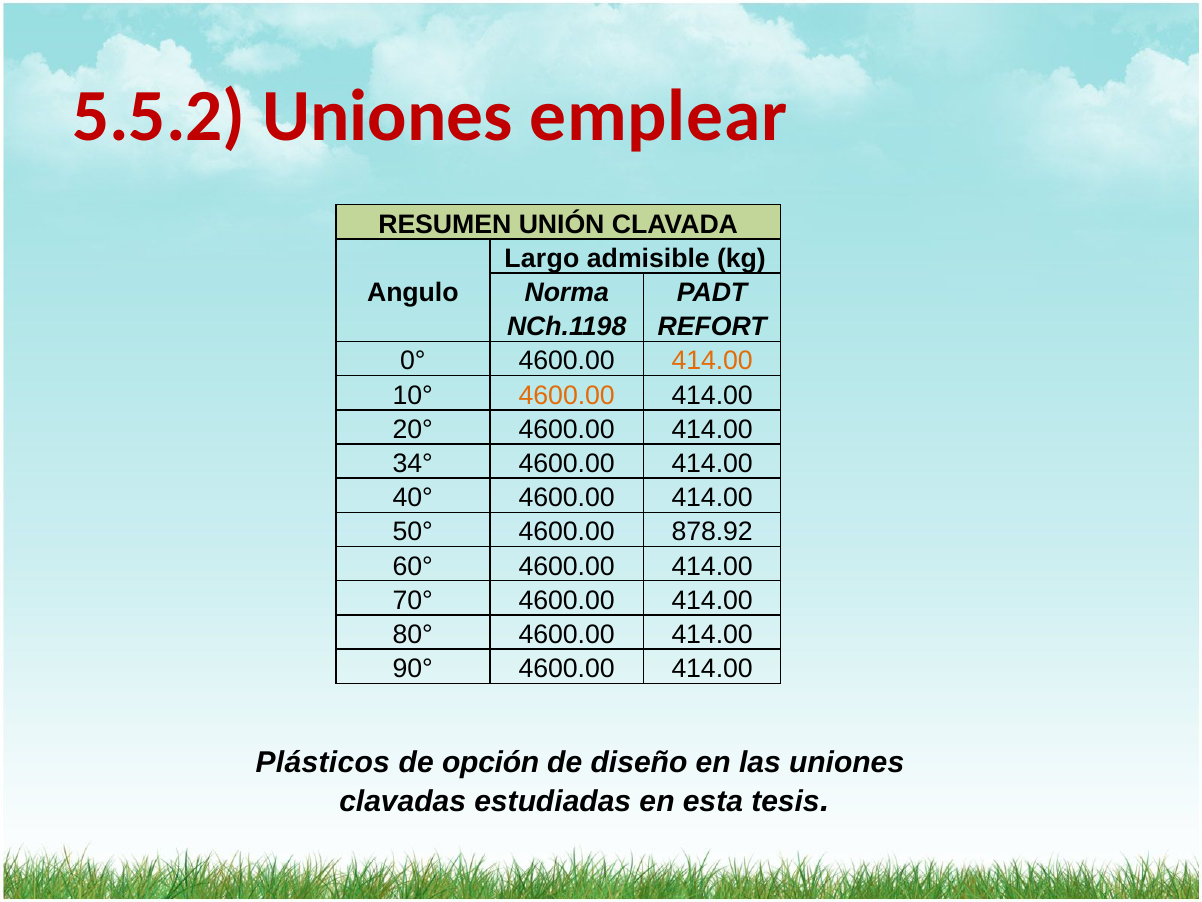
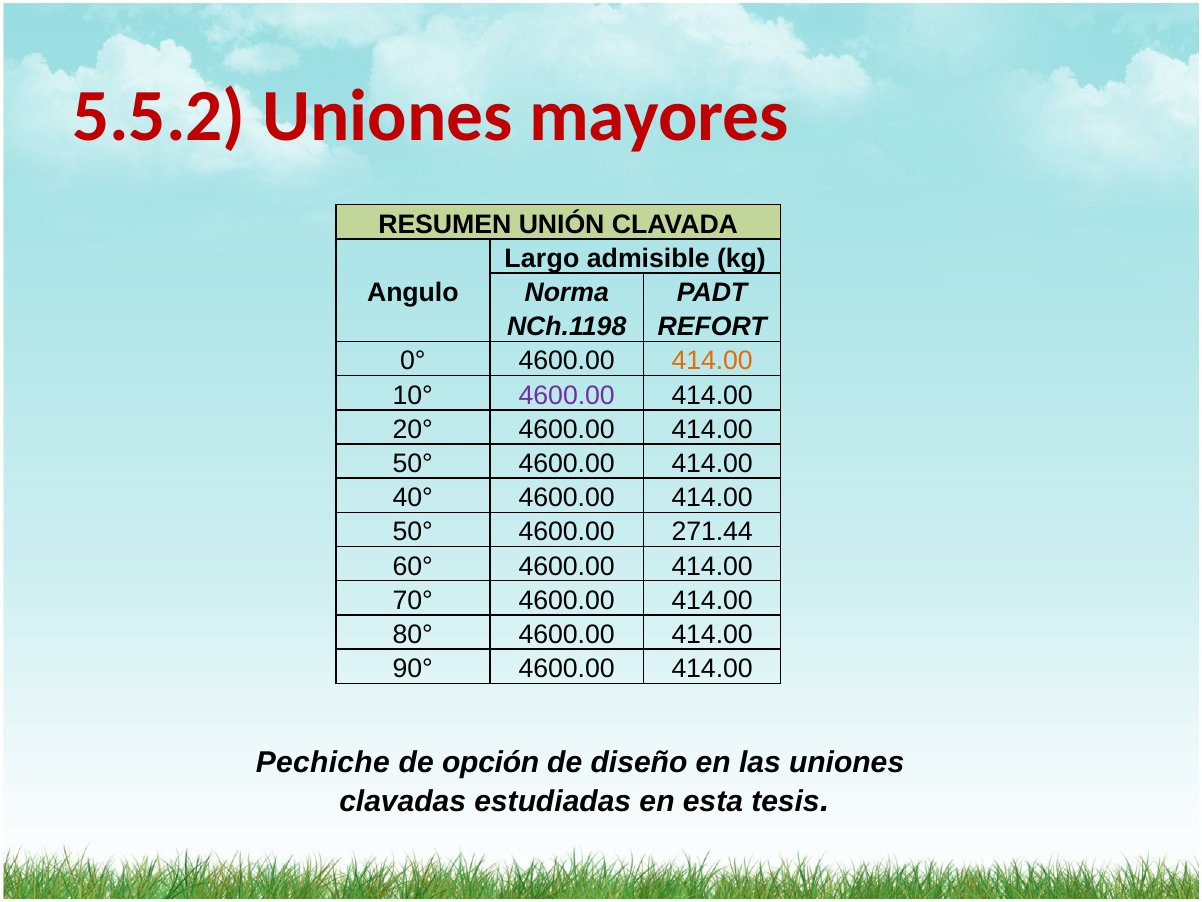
emplear: emplear -> mayores
4600.00 at (567, 395) colour: orange -> purple
34° at (413, 463): 34° -> 50°
878.92: 878.92 -> 271.44
Plásticos: Plásticos -> Pechiche
